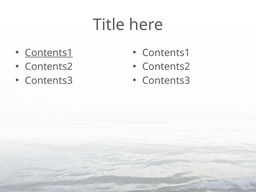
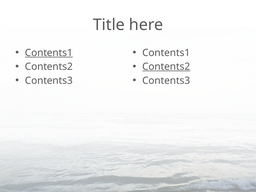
Contents2 at (166, 67) underline: none -> present
